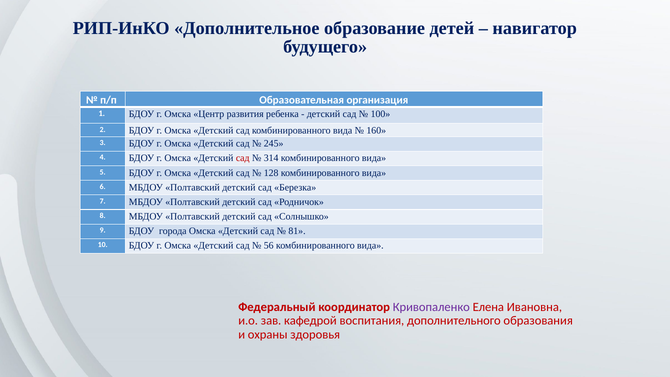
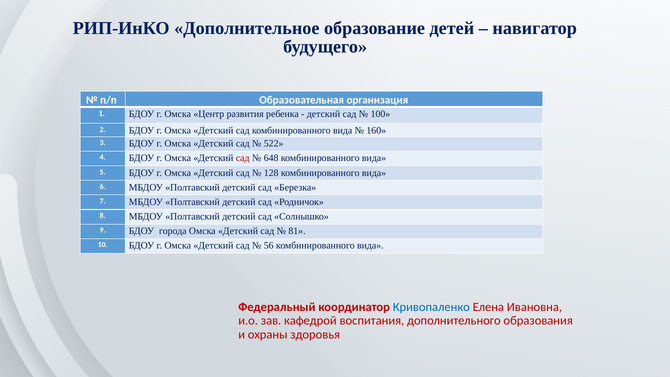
245: 245 -> 522
314: 314 -> 648
Кривопаленко colour: purple -> blue
